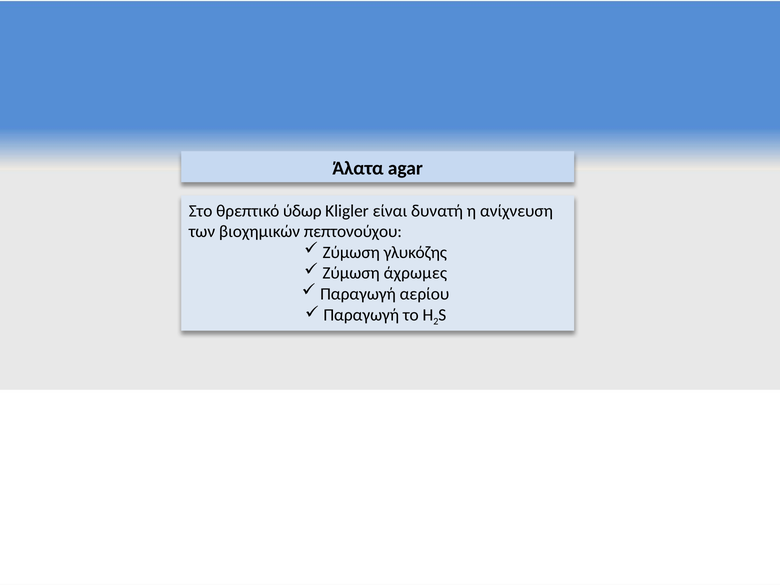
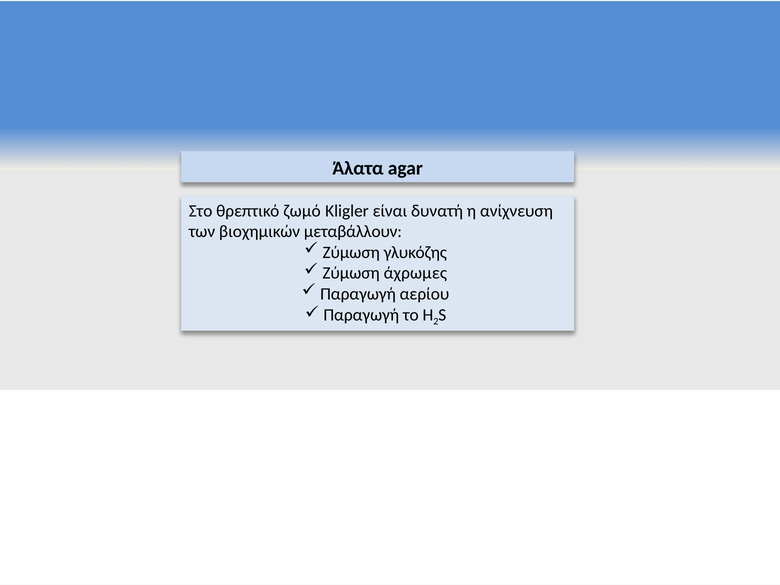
ύδωρ: ύδωρ -> ζωμό
πεπτονούχου: πεπτονούχου -> μεταβάλλουν
